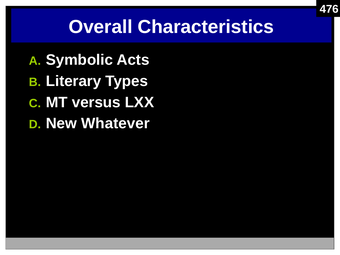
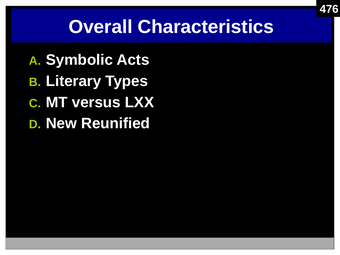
Whatever: Whatever -> Reunified
